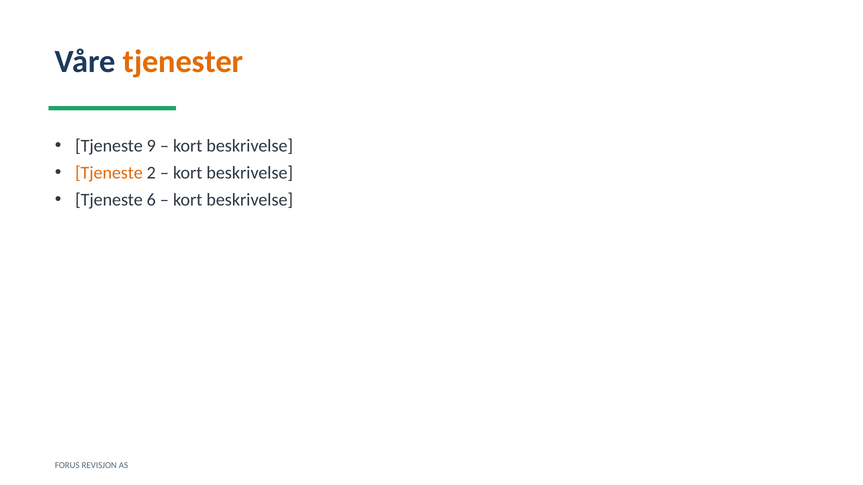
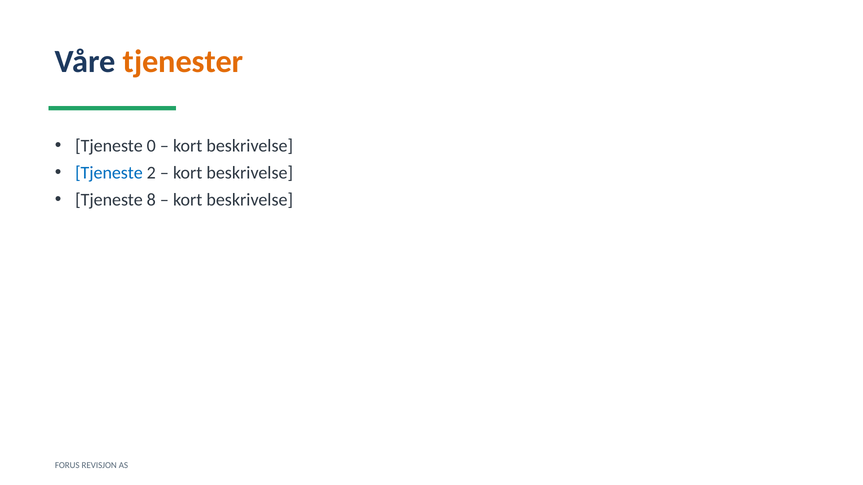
9: 9 -> 0
Tjeneste at (109, 173) colour: orange -> blue
6: 6 -> 8
